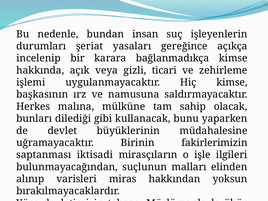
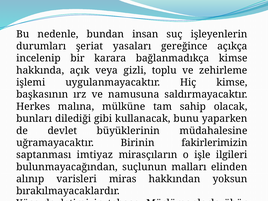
ticari: ticari -> toplu
iktisadi: iktisadi -> imtiyaz
